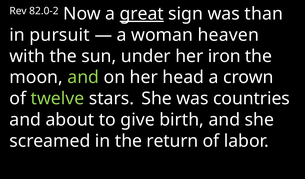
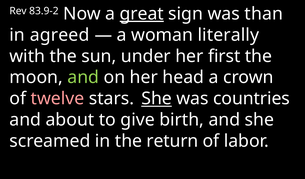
82.0-2: 82.0-2 -> 83.9-2
pursuit: pursuit -> agreed
heaven: heaven -> literally
iron: iron -> first
twelve colour: light green -> pink
She at (157, 98) underline: none -> present
